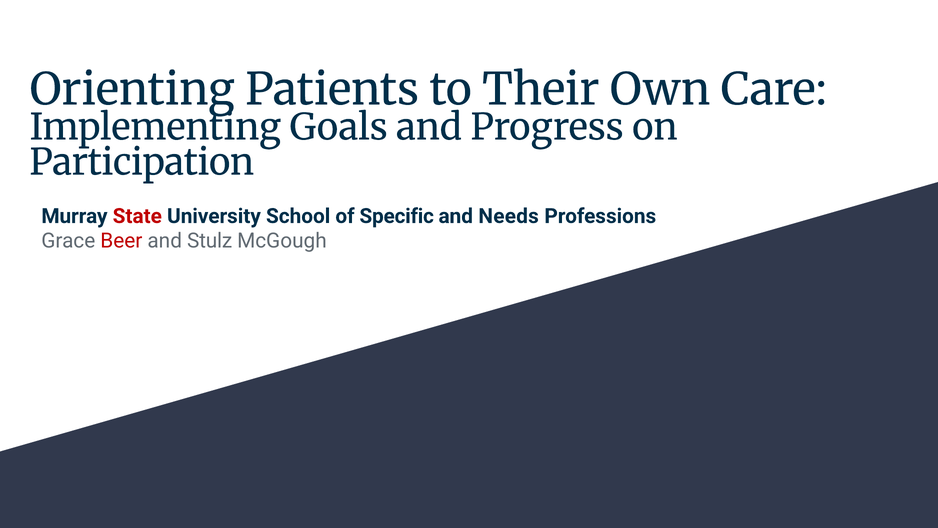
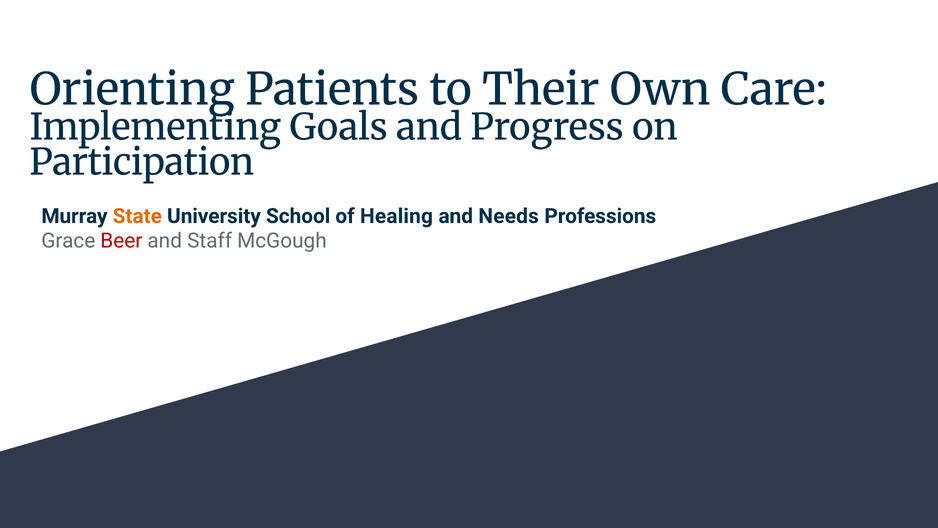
State colour: red -> orange
Specific: Specific -> Healing
Stulz: Stulz -> Staff
